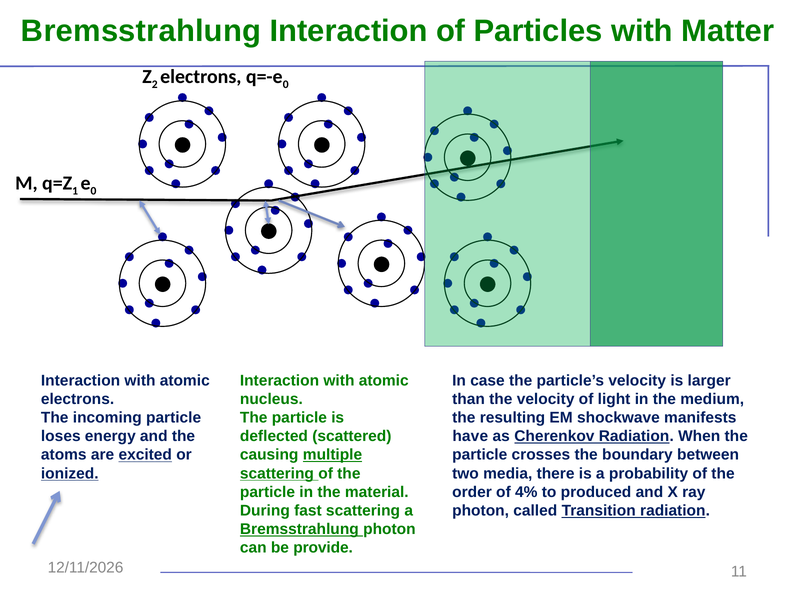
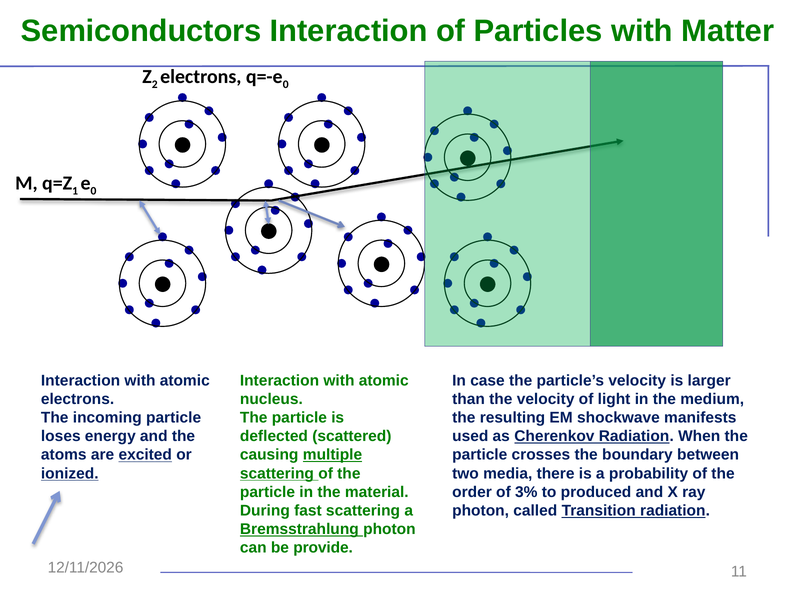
Bremsstrahlung at (141, 31): Bremsstrahlung -> Semiconductors
have: have -> used
4%: 4% -> 3%
